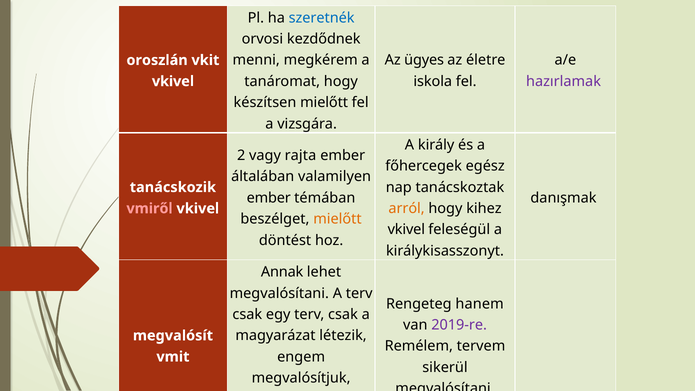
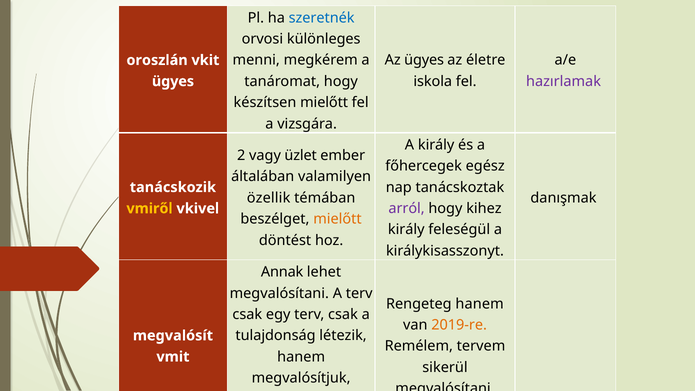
kezdődnek: kezdődnek -> különleges
vkivel at (173, 81): vkivel -> ügyes
rajta: rajta -> üzlet
ember at (269, 198): ember -> özellik
arról colour: orange -> purple
vmiről colour: pink -> yellow
vkivel at (406, 230): vkivel -> király
2019-re colour: purple -> orange
magyarázat: magyarázat -> tulajdonság
engem at (301, 357): engem -> hanem
